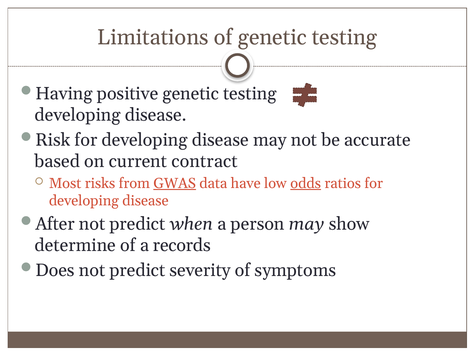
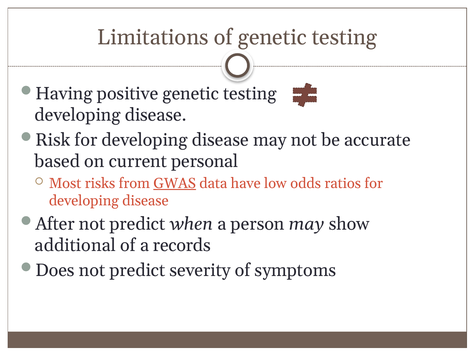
contract: contract -> personal
odds underline: present -> none
determine: determine -> additional
